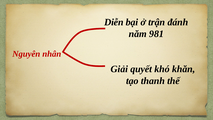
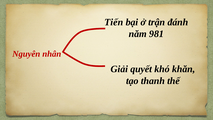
Diễn: Diễn -> Tiến
